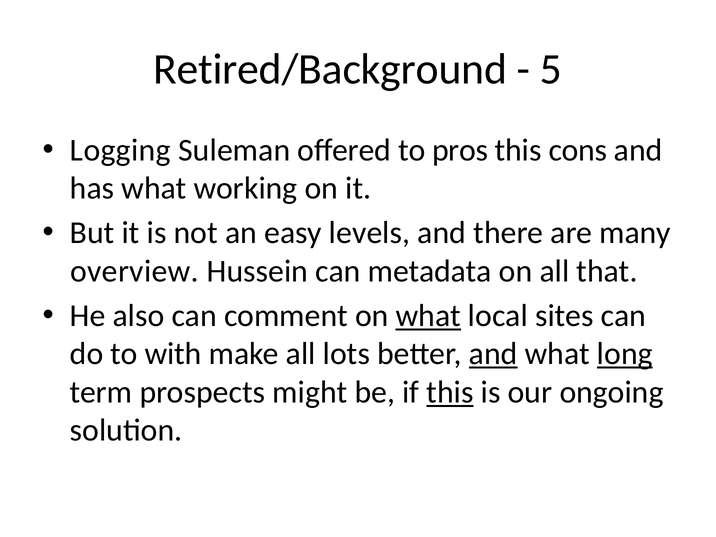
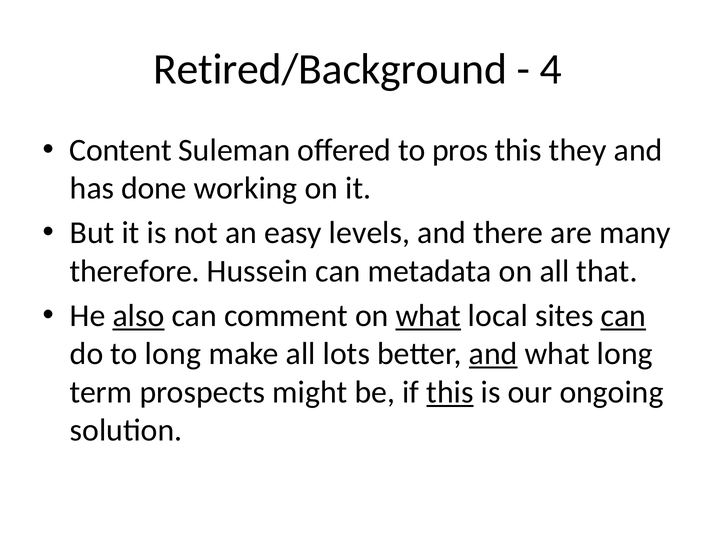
5: 5 -> 4
Logging: Logging -> Content
cons: cons -> they
has what: what -> done
overview: overview -> therefore
also underline: none -> present
can at (623, 316) underline: none -> present
to with: with -> long
long at (625, 354) underline: present -> none
